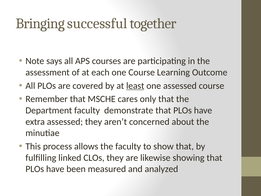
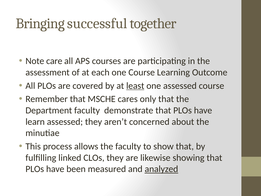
says: says -> care
extra: extra -> learn
analyzed underline: none -> present
